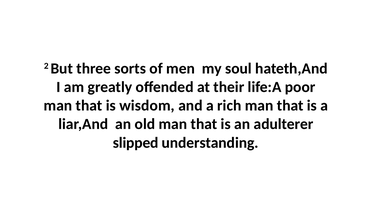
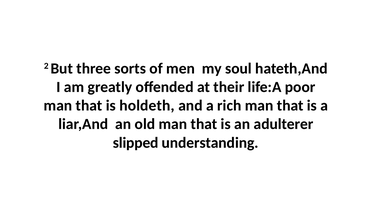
wisdom: wisdom -> holdeth
